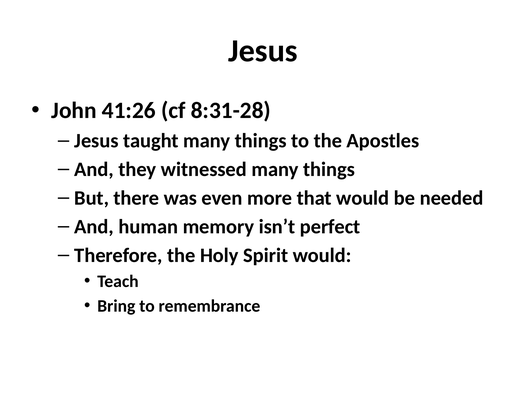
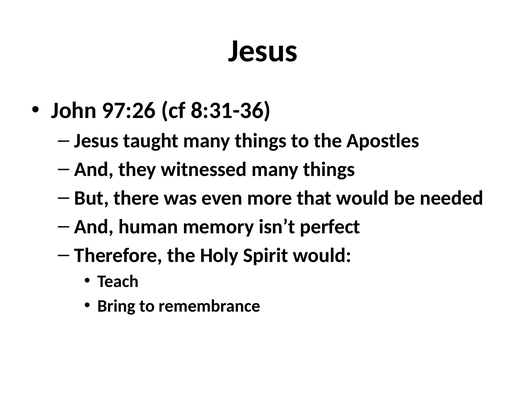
41:26: 41:26 -> 97:26
8:31-28: 8:31-28 -> 8:31-36
